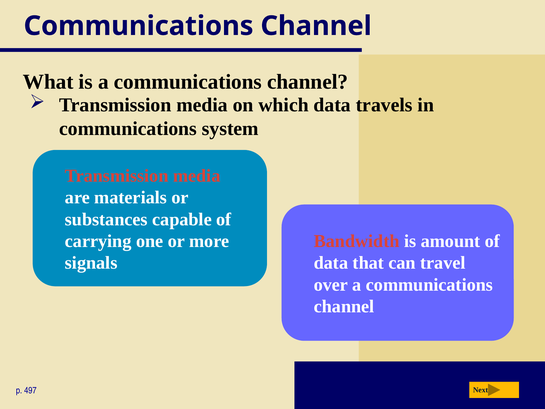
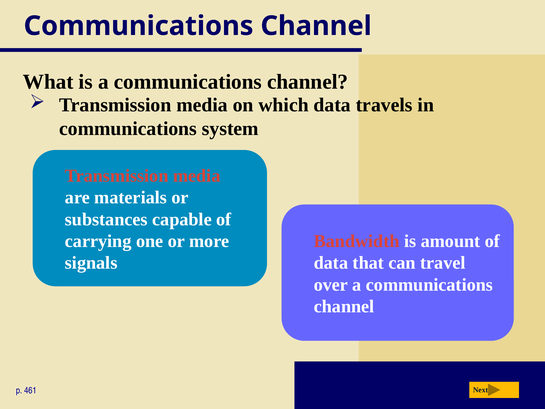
497: 497 -> 461
